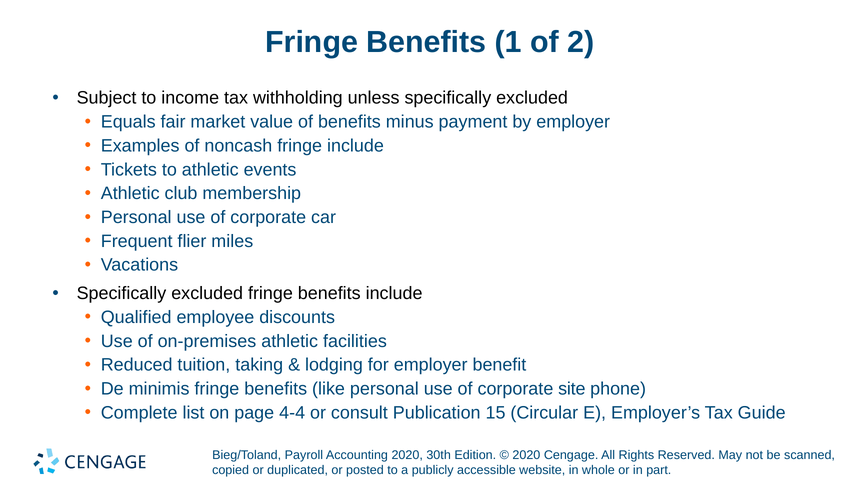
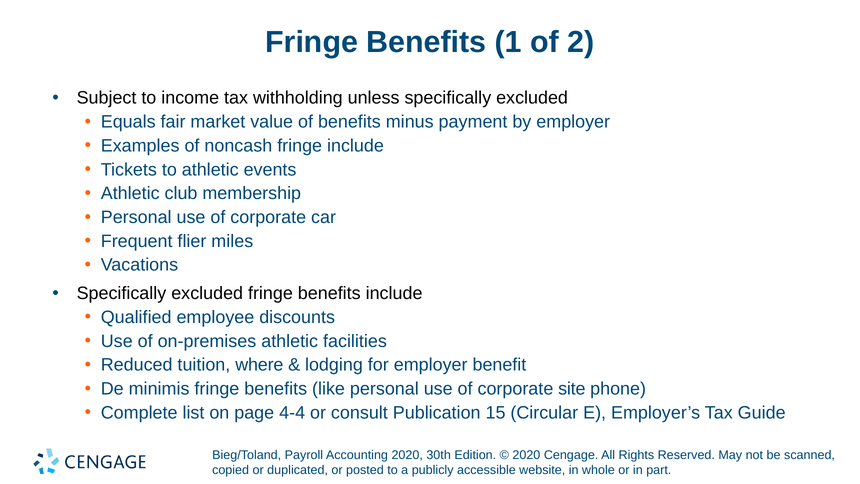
taking: taking -> where
